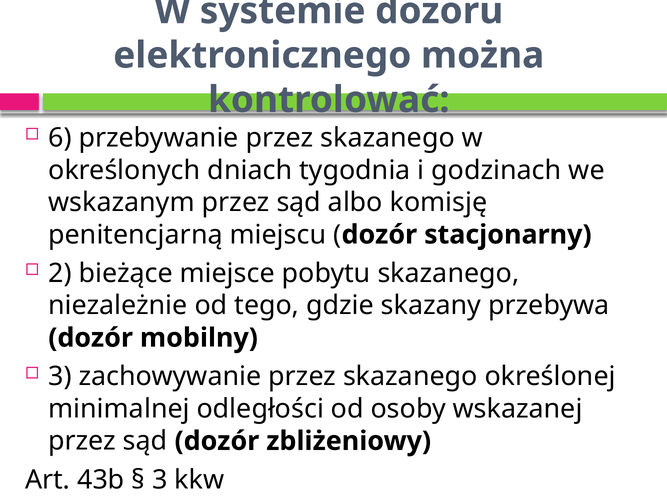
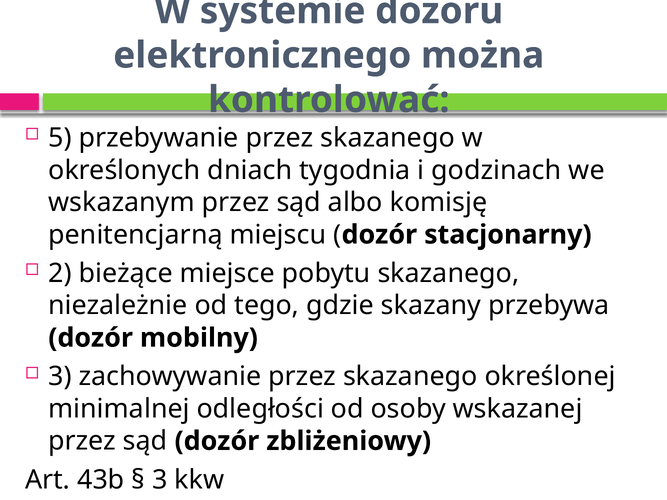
6: 6 -> 5
